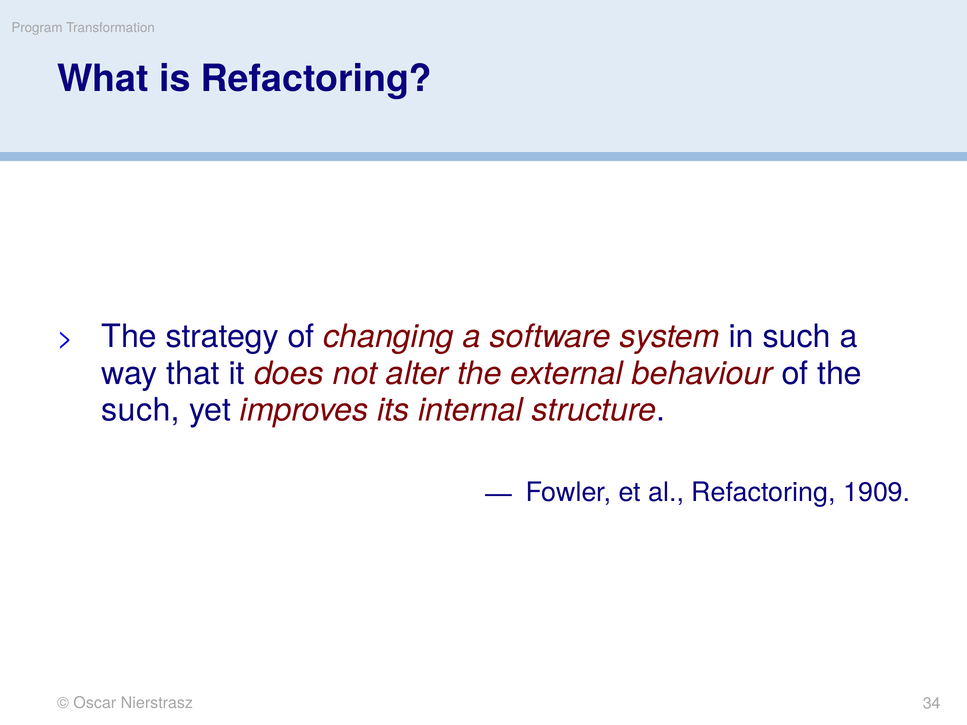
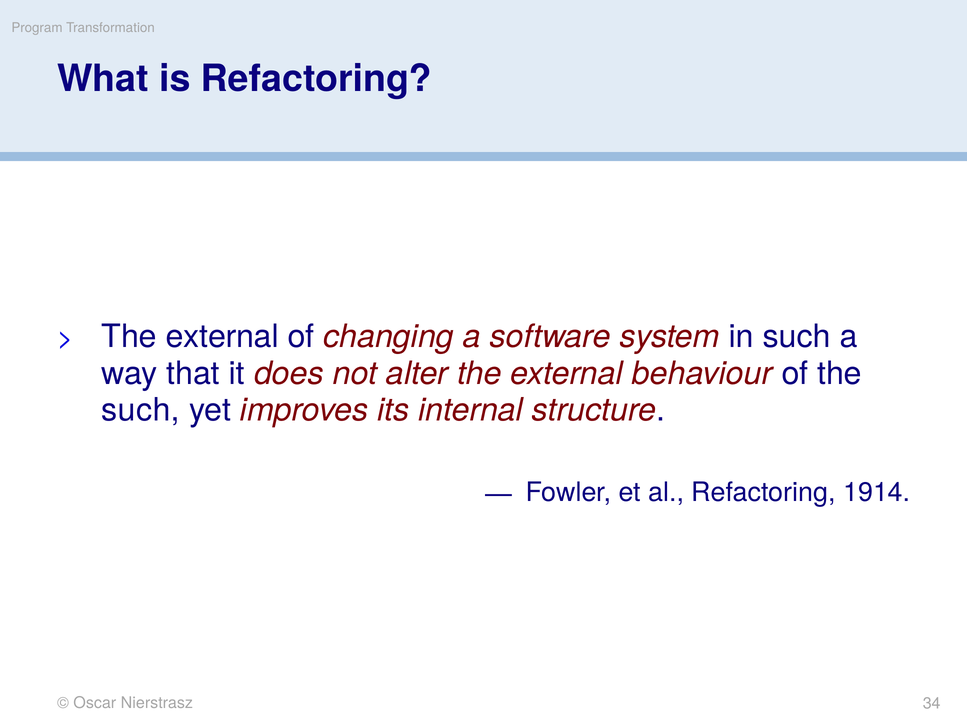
strategy at (222, 337): strategy -> external
1909: 1909 -> 1914
